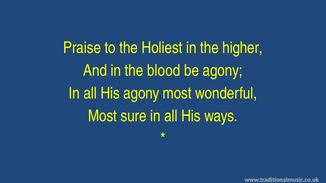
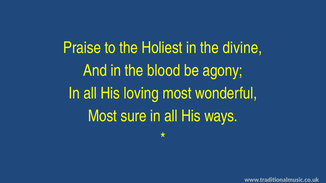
higher: higher -> divine
His agony: agony -> loving
